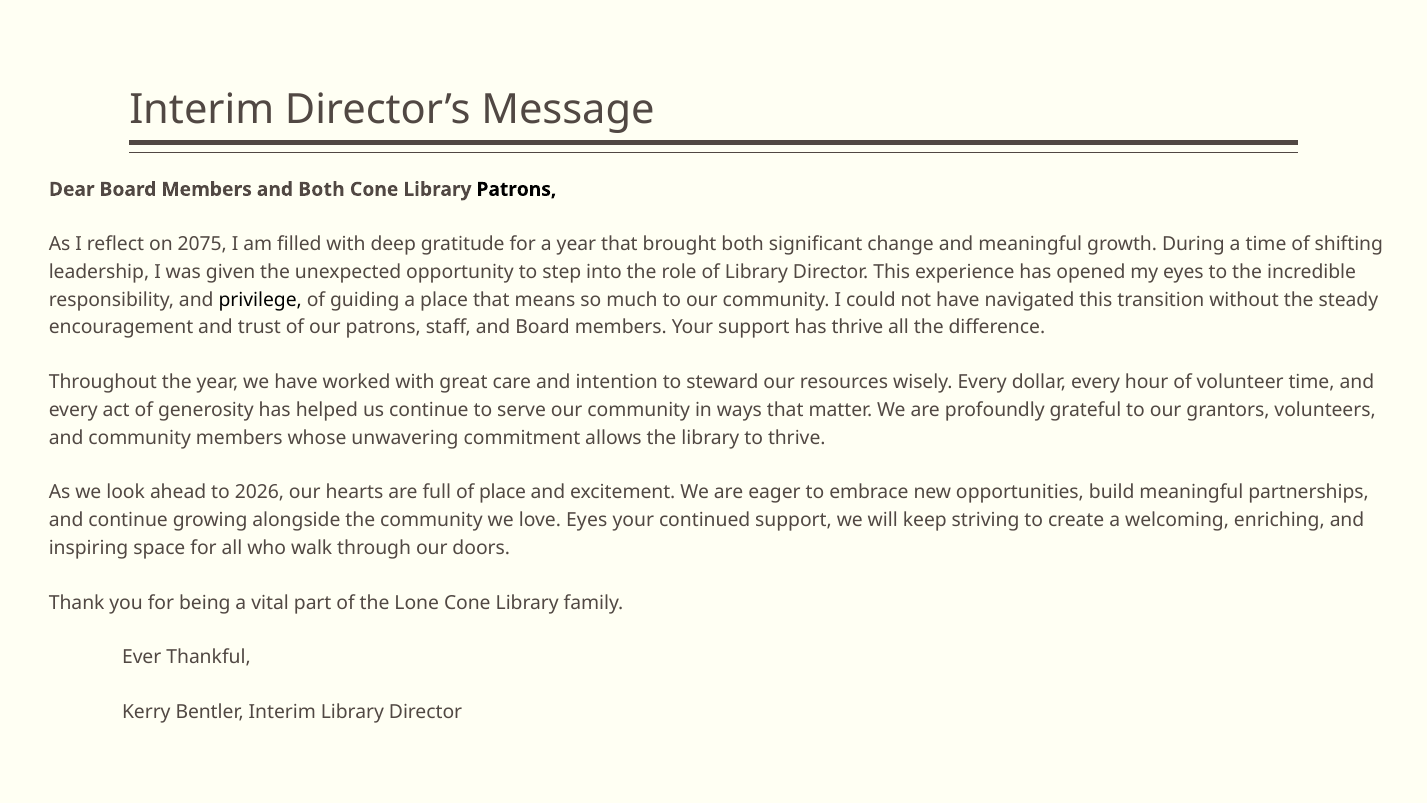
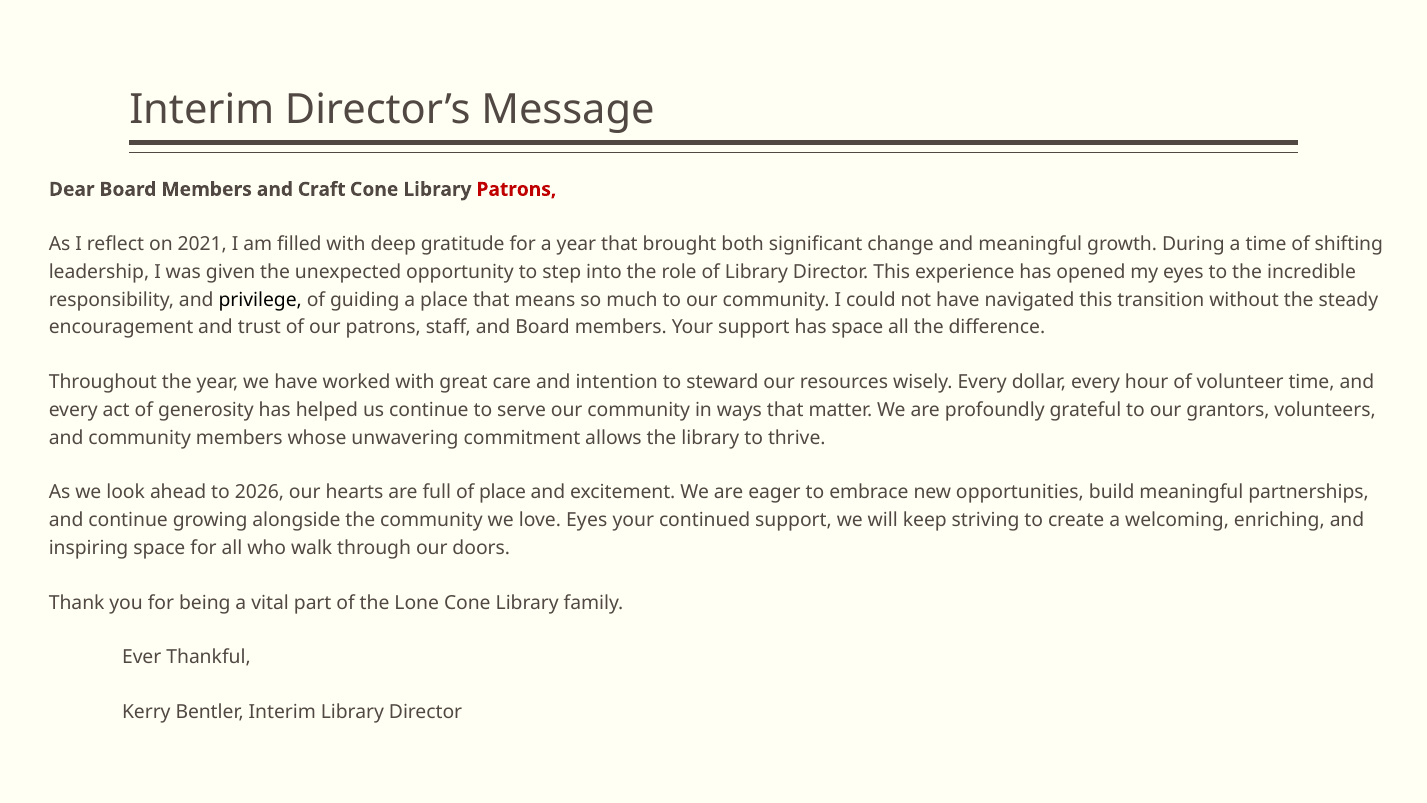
and Both: Both -> Craft
Patrons at (516, 189) colour: black -> red
2075: 2075 -> 2021
has thrive: thrive -> space
